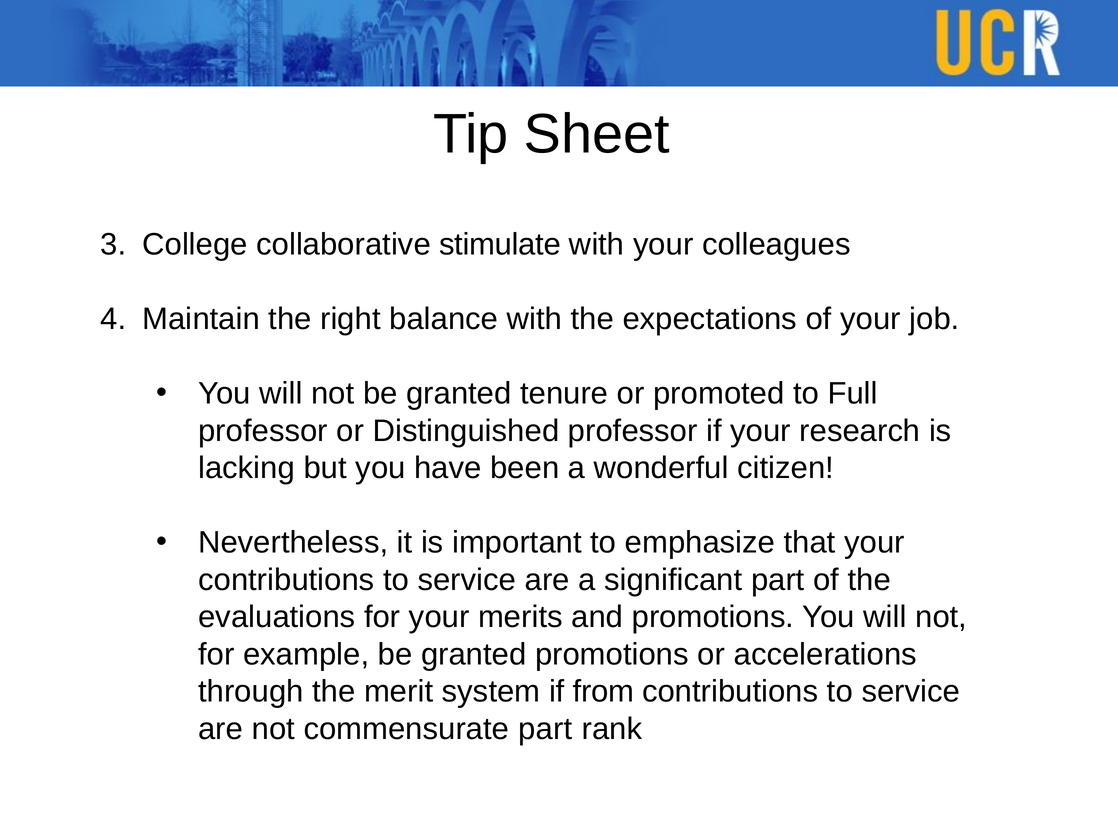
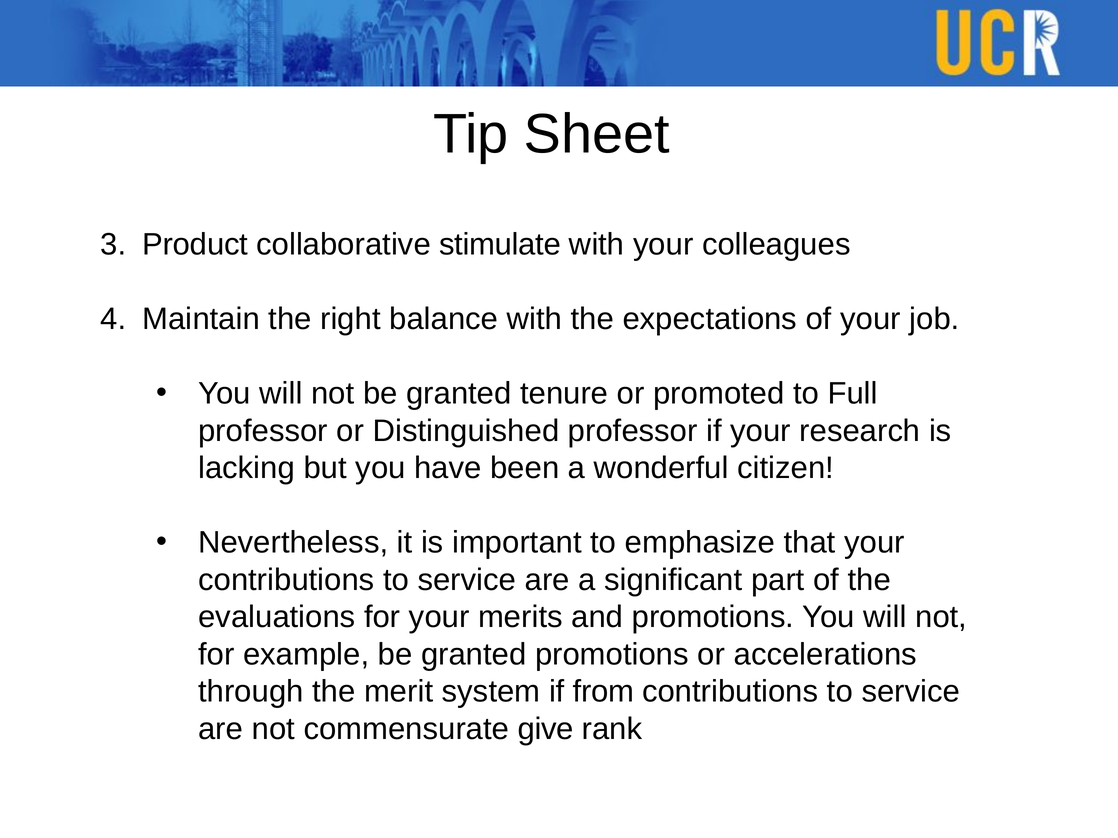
College: College -> Product
commensurate part: part -> give
